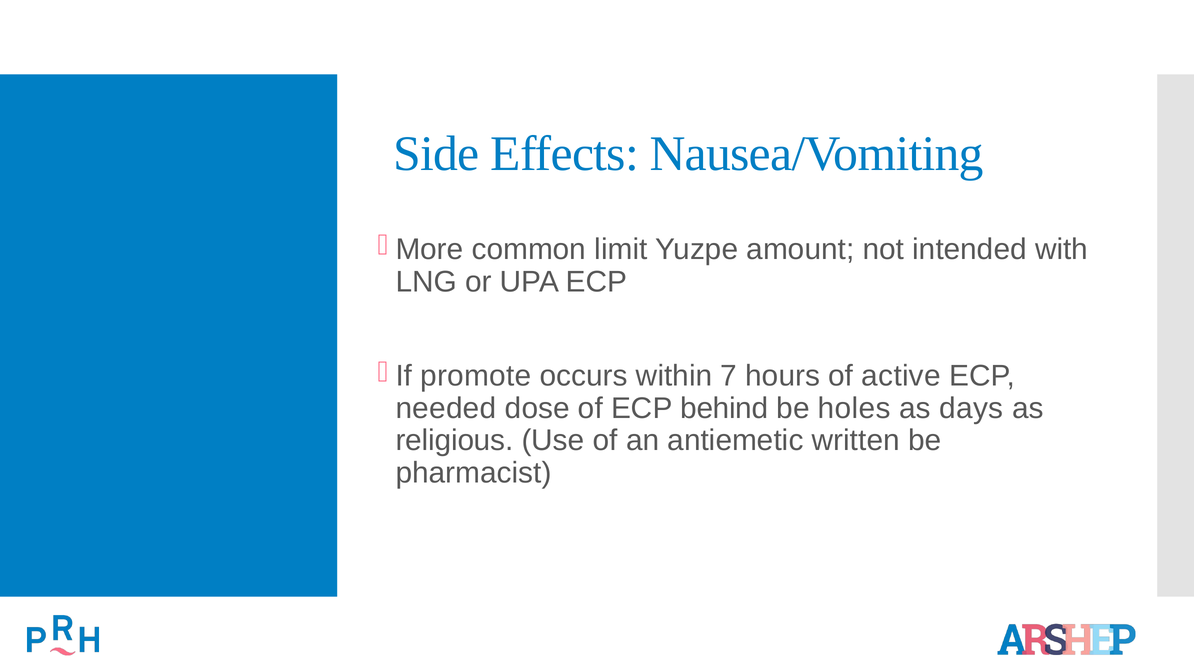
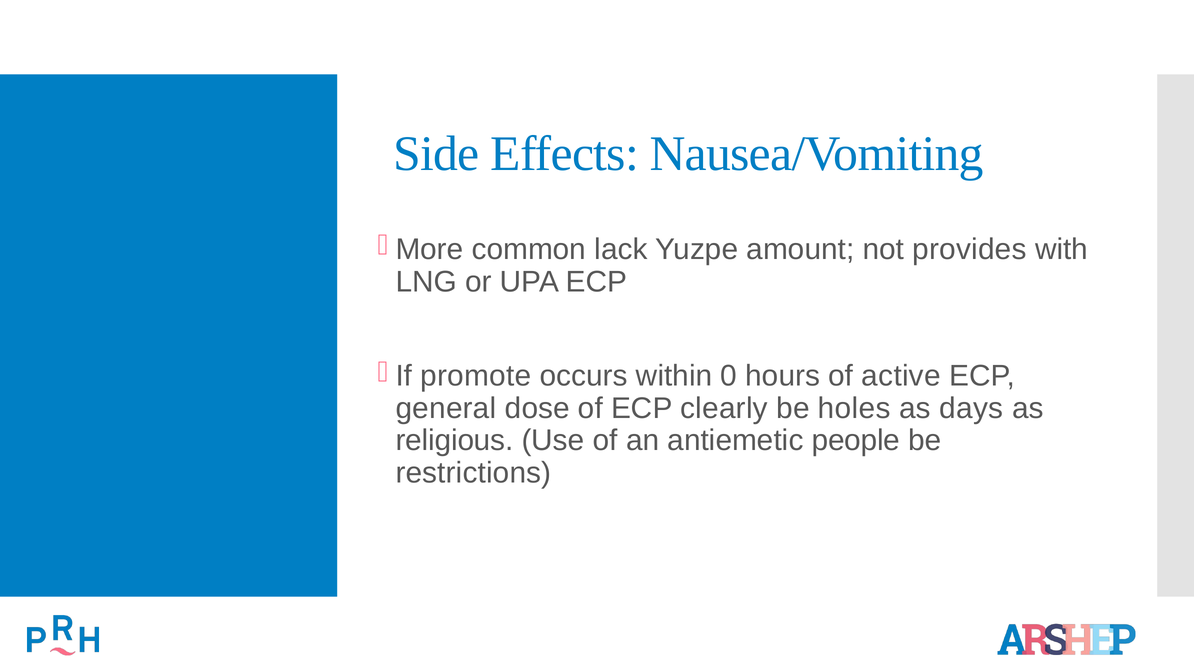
limit: limit -> lack
intended: intended -> provides
7: 7 -> 0
needed: needed -> general
behind: behind -> clearly
written: written -> people
pharmacist: pharmacist -> restrictions
